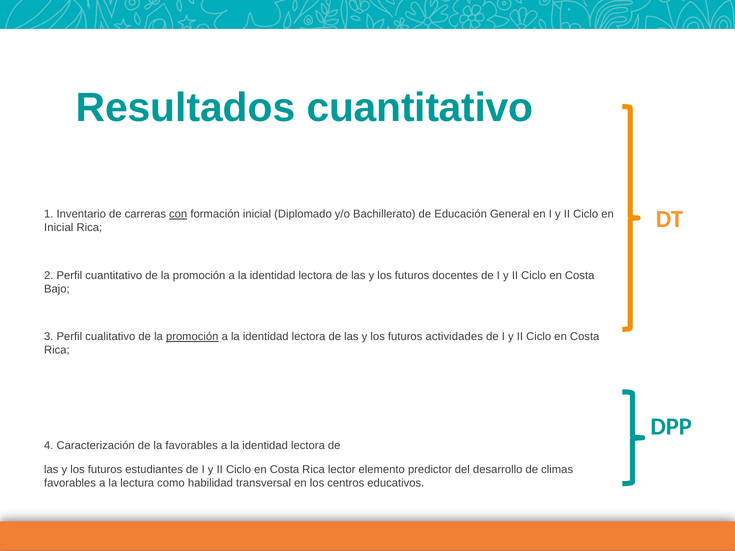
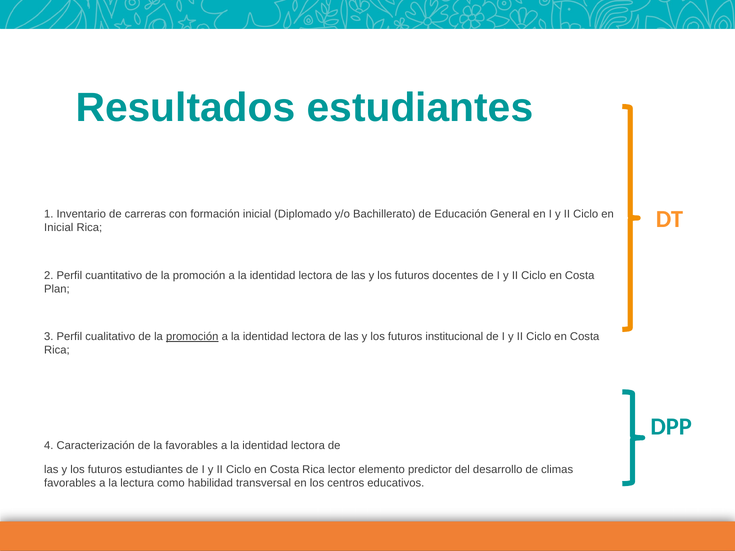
Resultados cuantitativo: cuantitativo -> estudiantes
con underline: present -> none
Bajo: Bajo -> Plan
actividades: actividades -> institucional
